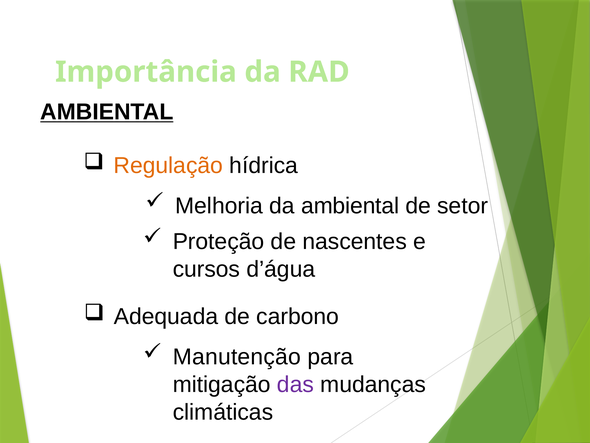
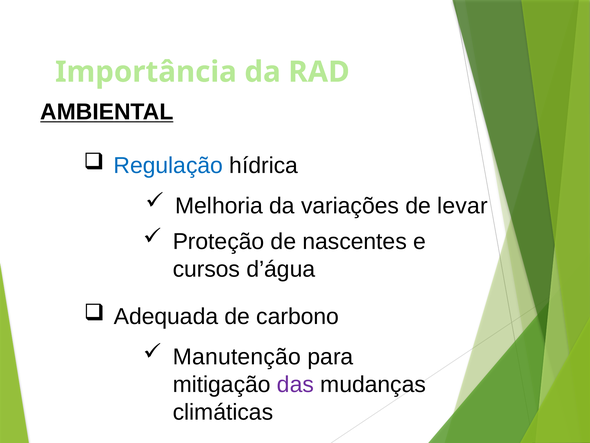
Regulação colour: orange -> blue
da ambiental: ambiental -> variações
setor: setor -> levar
